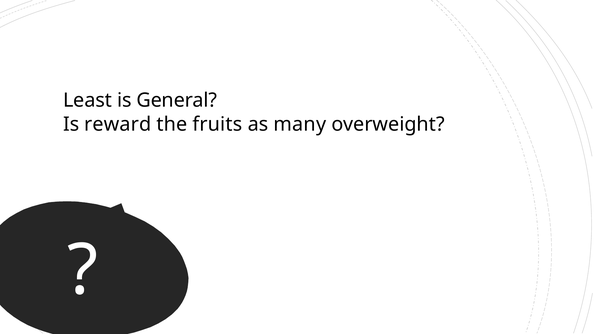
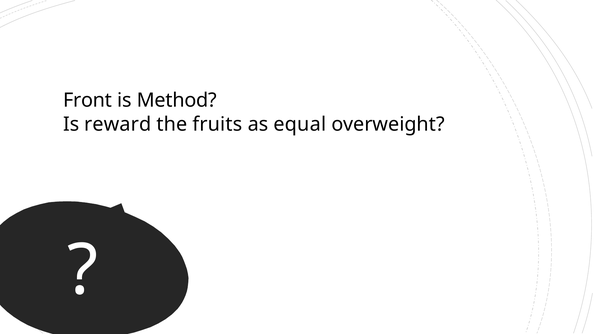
Least: Least -> Front
General: General -> Method
many: many -> equal
